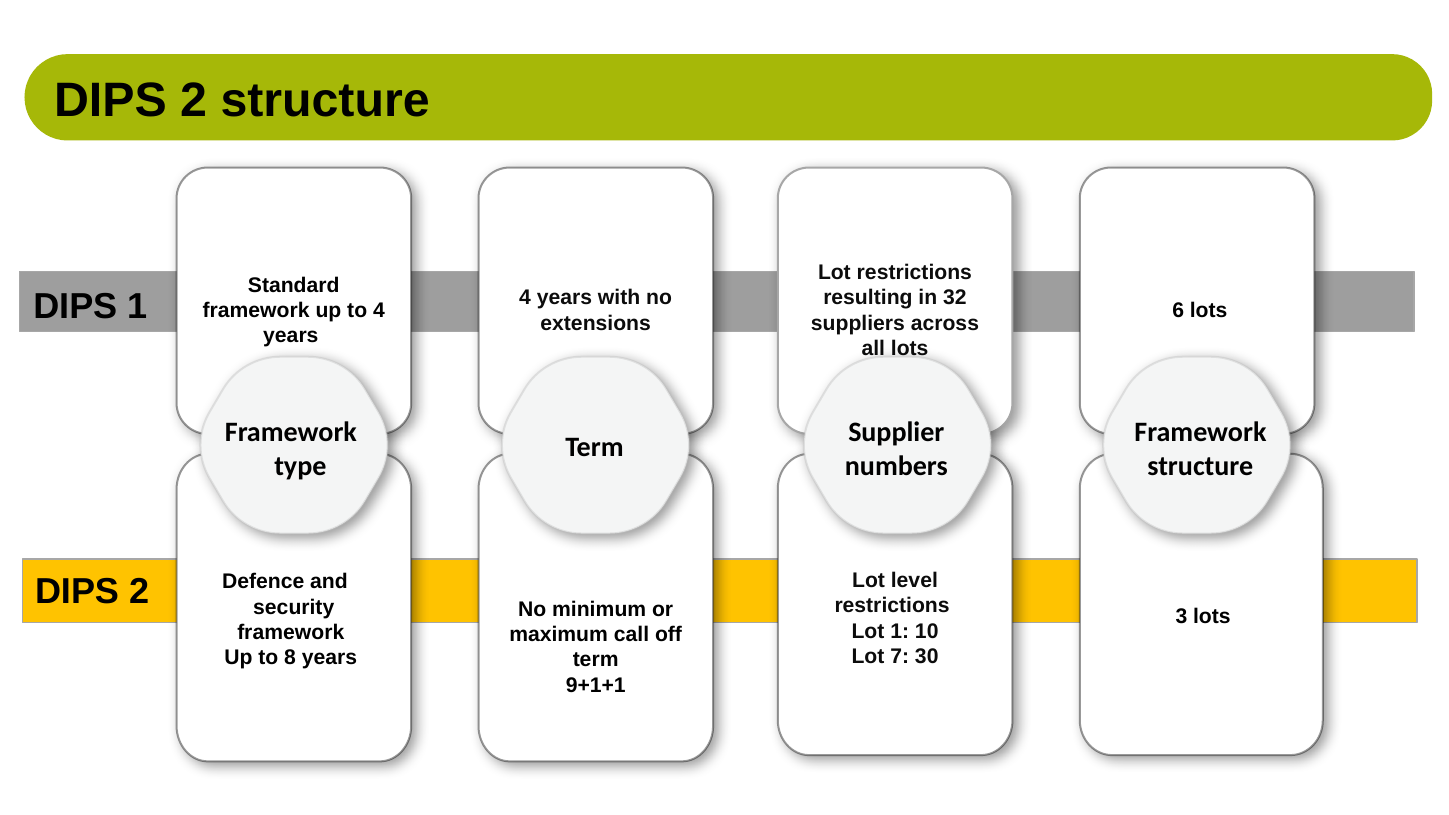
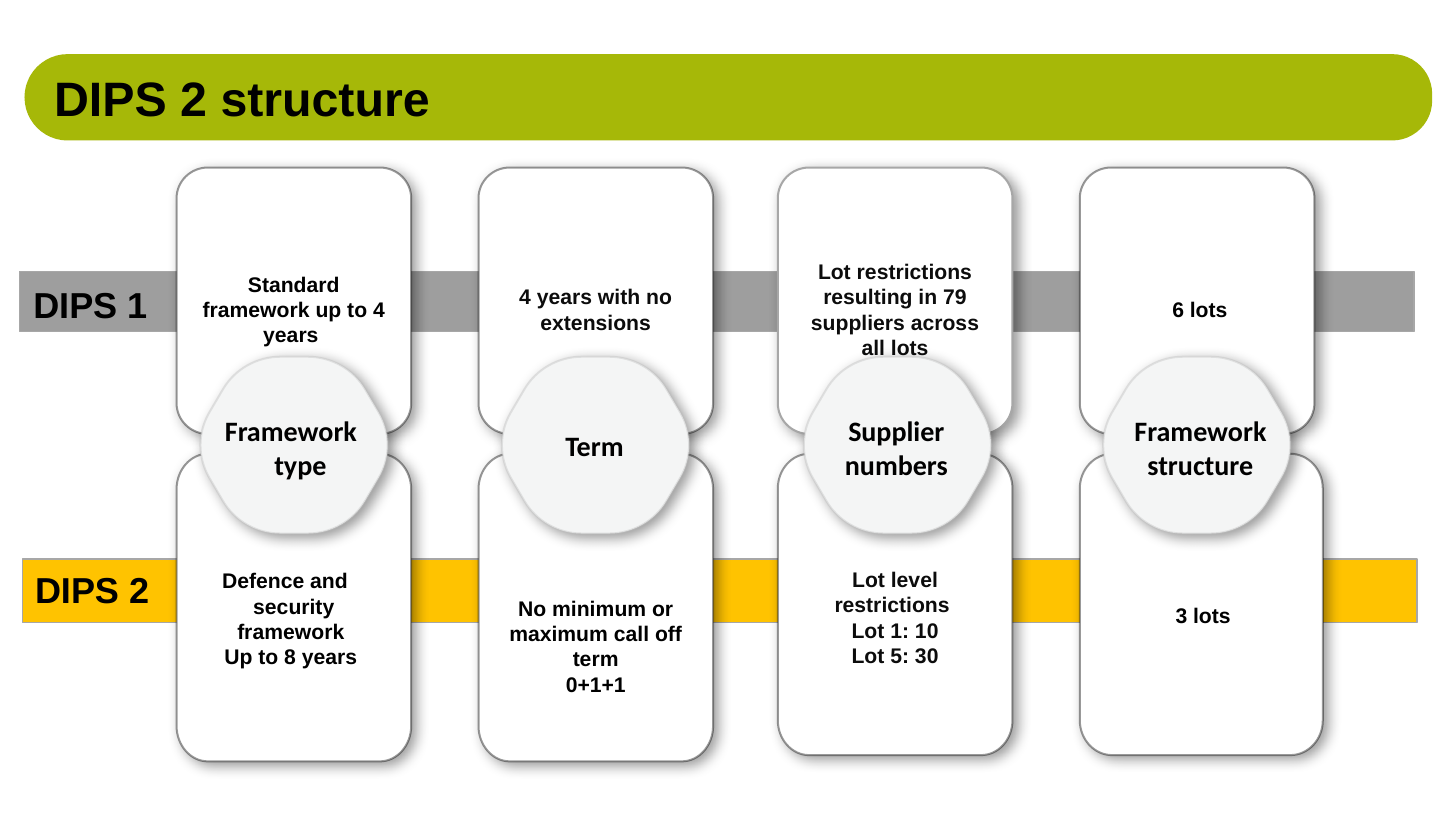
32: 32 -> 79
7: 7 -> 5
9+1+1: 9+1+1 -> 0+1+1
